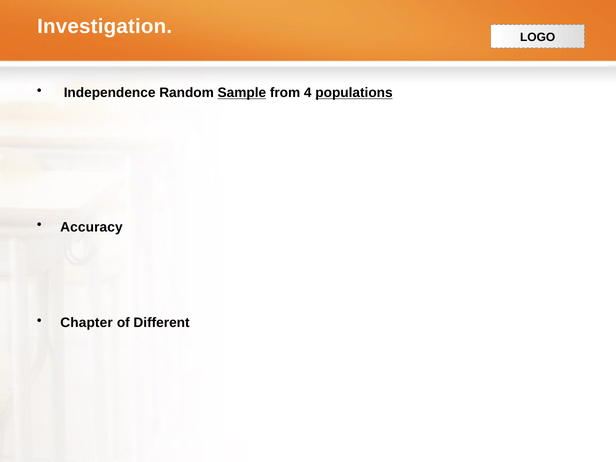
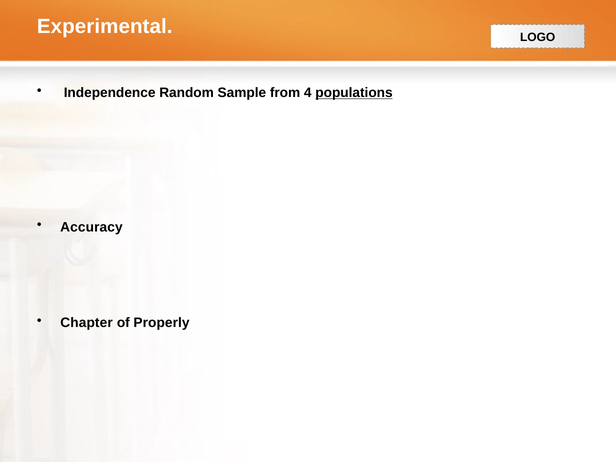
Investigation: Investigation -> Experimental
Sample underline: present -> none
Different: Different -> Properly
